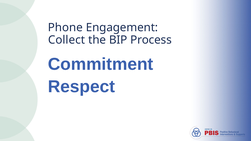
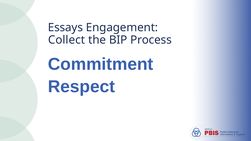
Phone: Phone -> Essays
